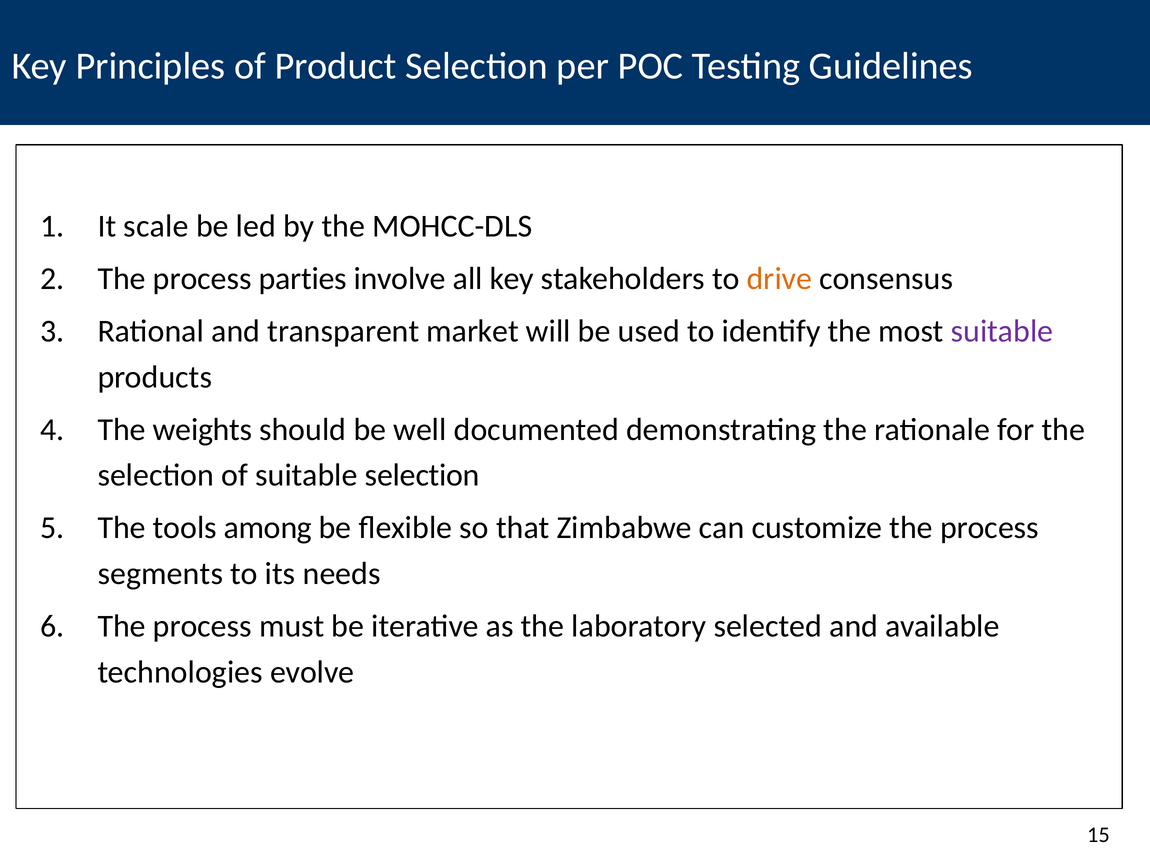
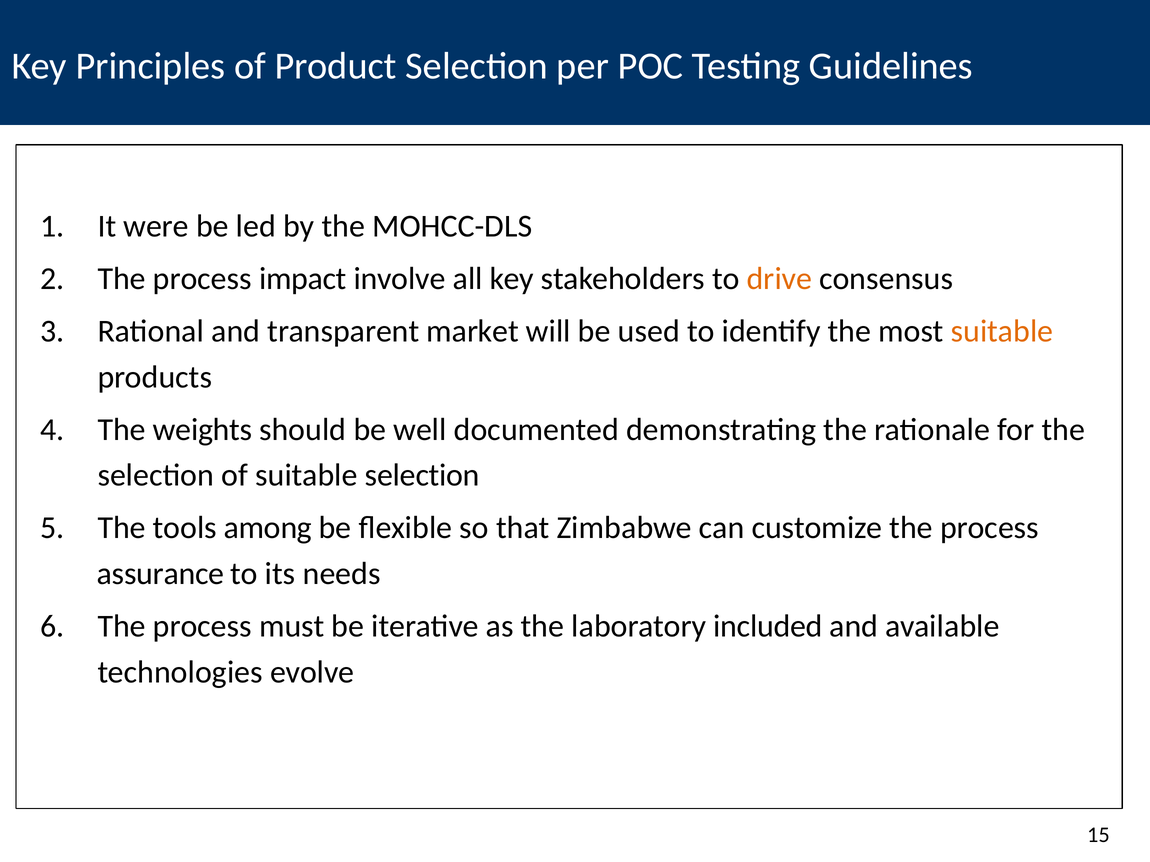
scale: scale -> were
parties: parties -> impact
suitable at (1002, 331) colour: purple -> orange
segments: segments -> assurance
selected: selected -> included
